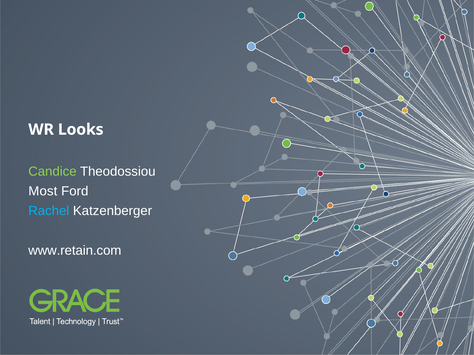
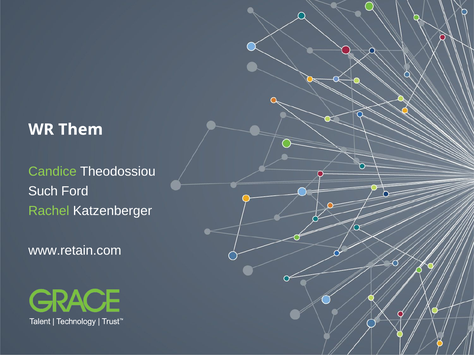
Looks: Looks -> Them
Most: Most -> Such
Rachel colour: light blue -> light green
